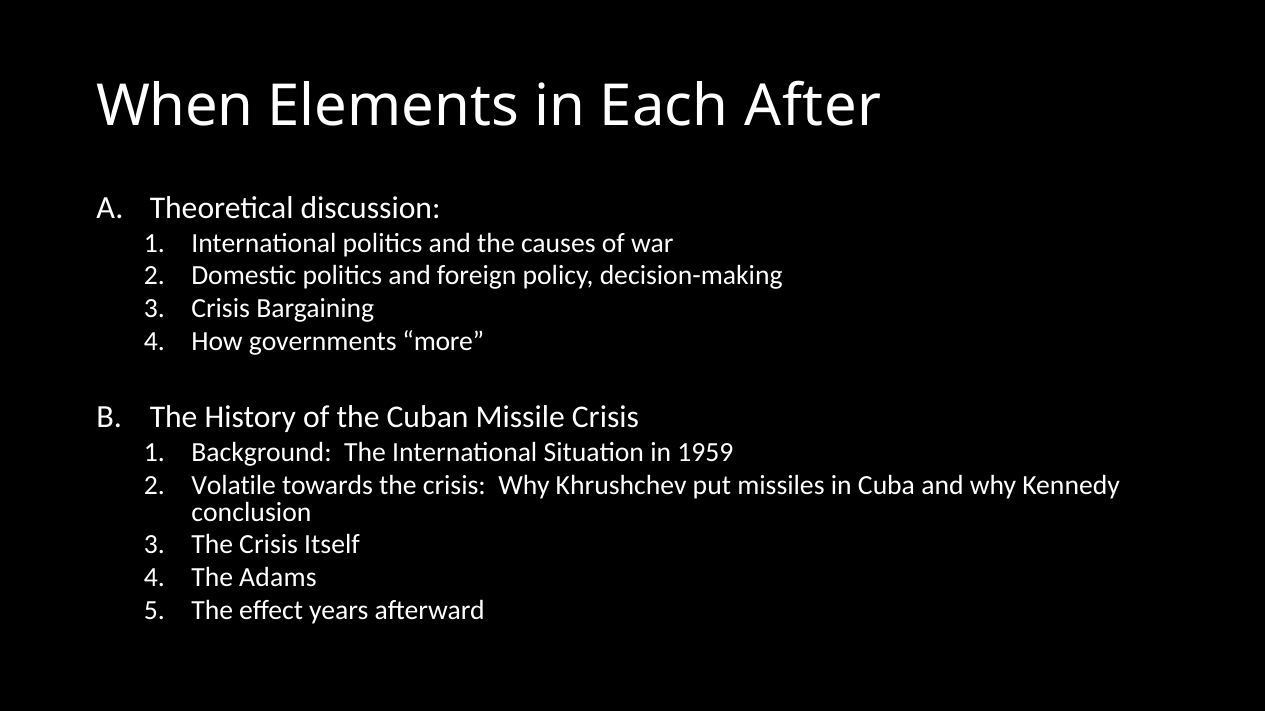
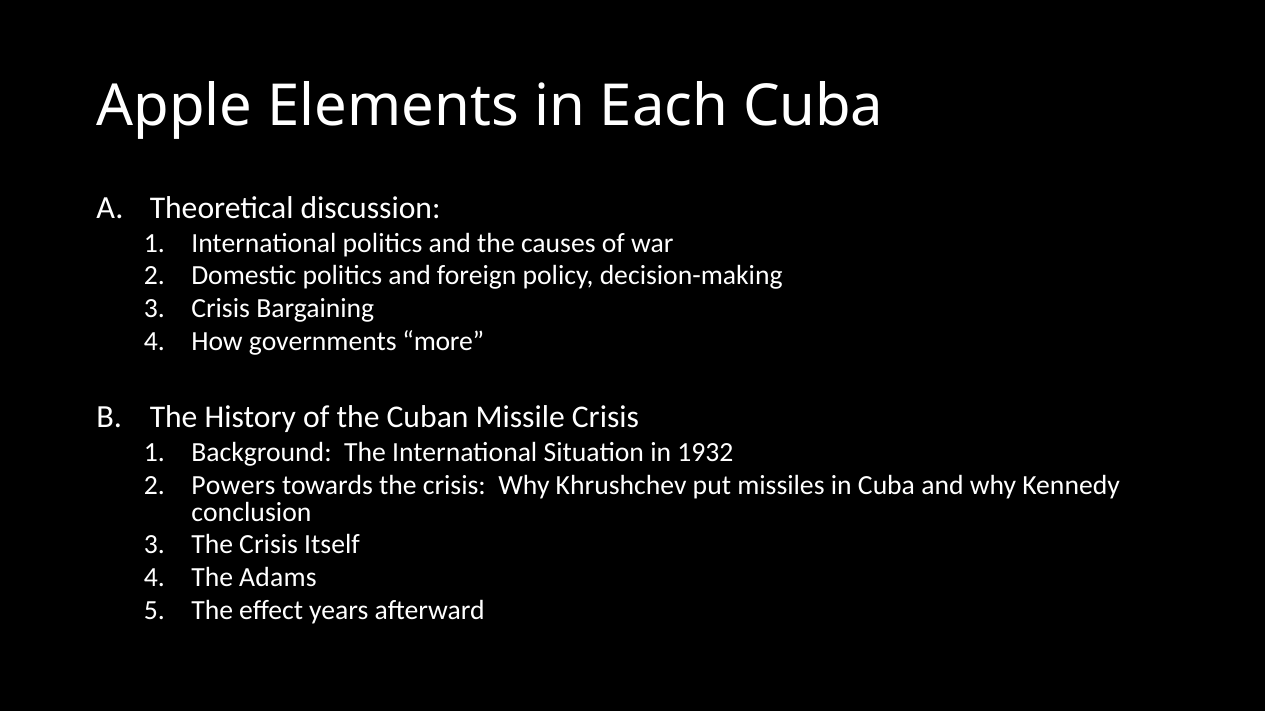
When: When -> Apple
Each After: After -> Cuba
1959: 1959 -> 1932
Volatile: Volatile -> Powers
